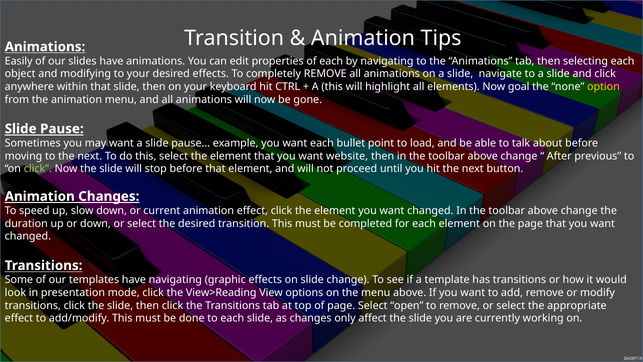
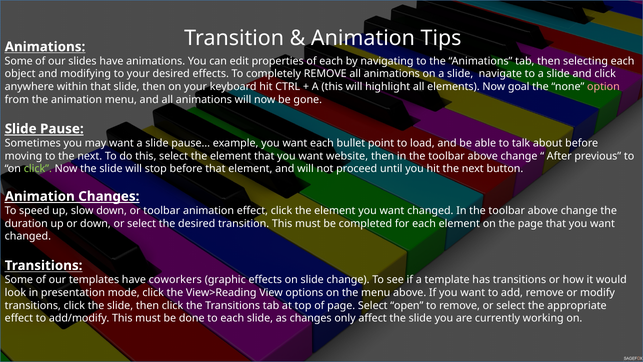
Easily at (19, 61): Easily -> Some
option colour: yellow -> pink
or current: current -> toolbar
have navigating: navigating -> coworkers
